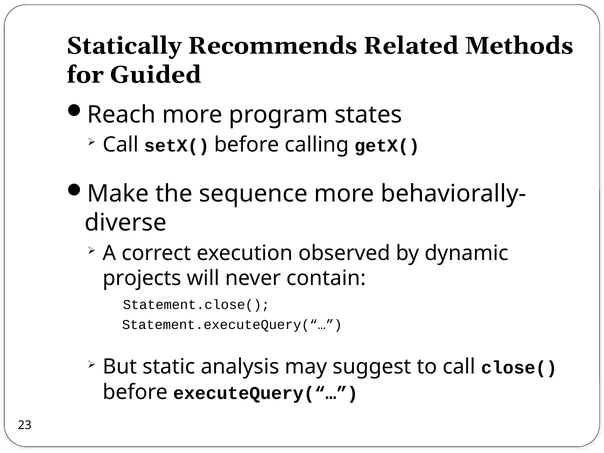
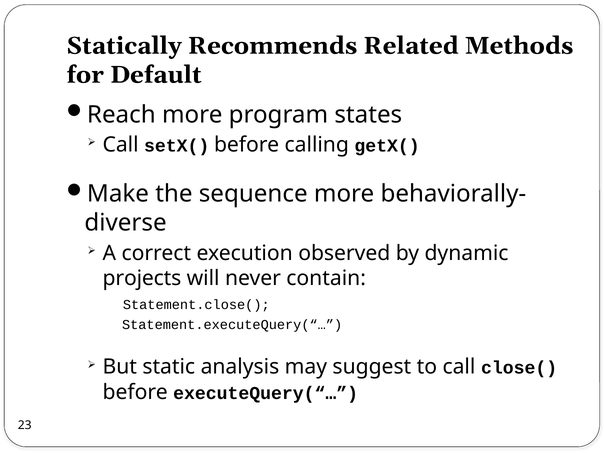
Guided: Guided -> Default
